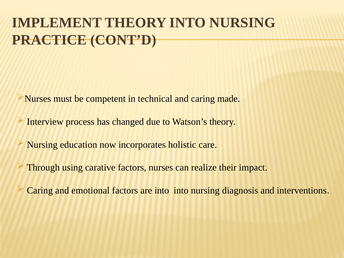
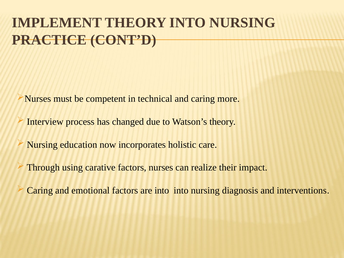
made: made -> more
